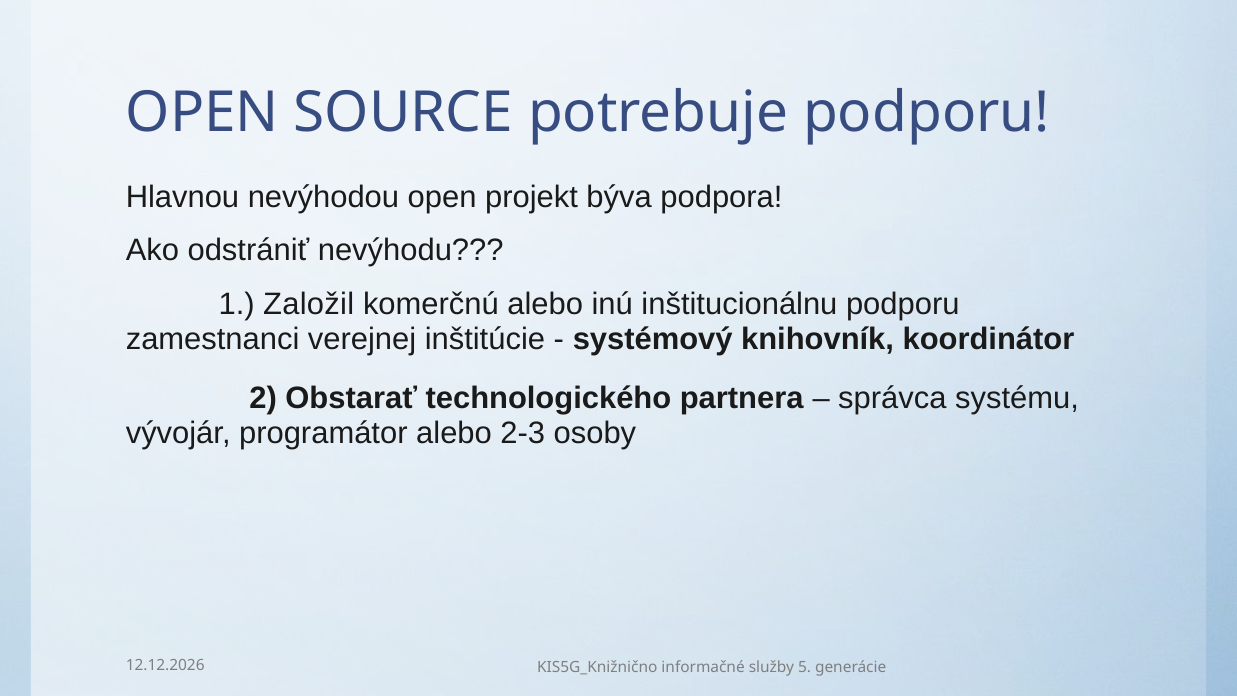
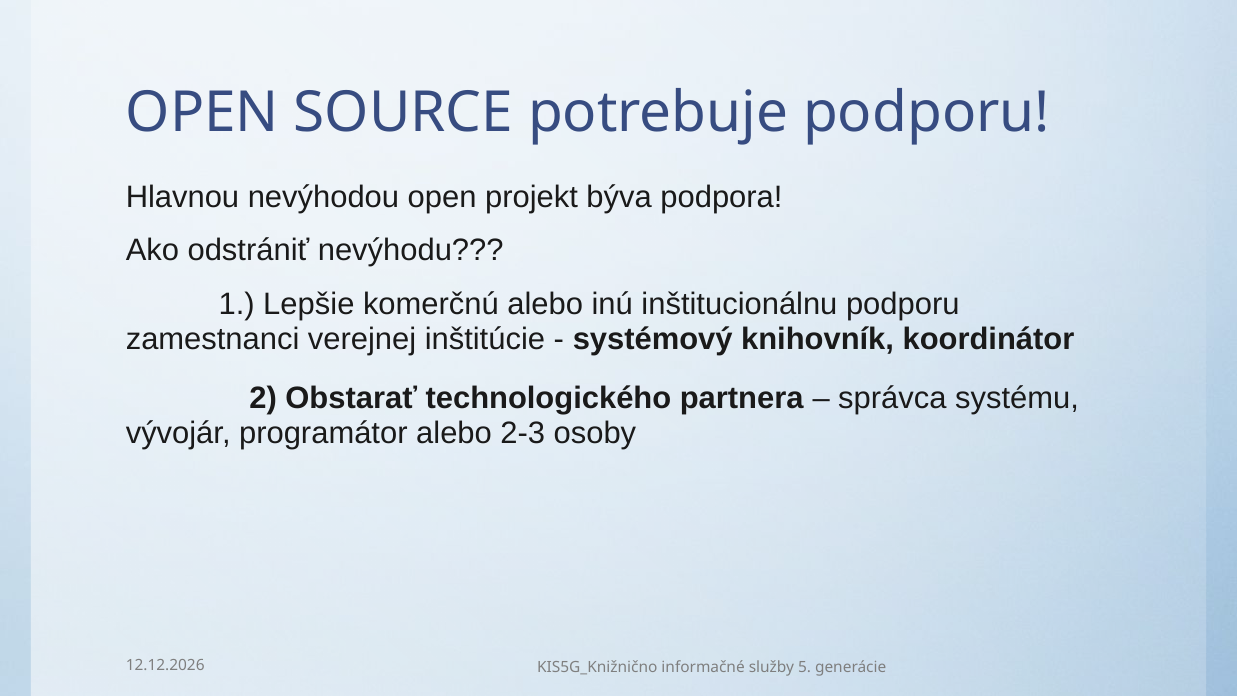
Založil: Založil -> Lepšie
